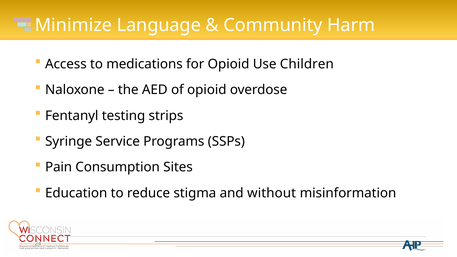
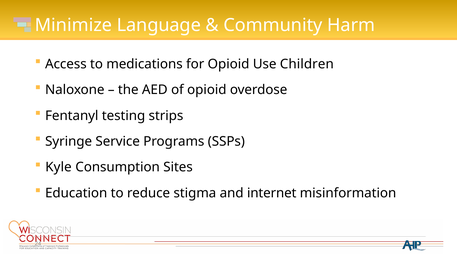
Pain: Pain -> Kyle
without: without -> internet
